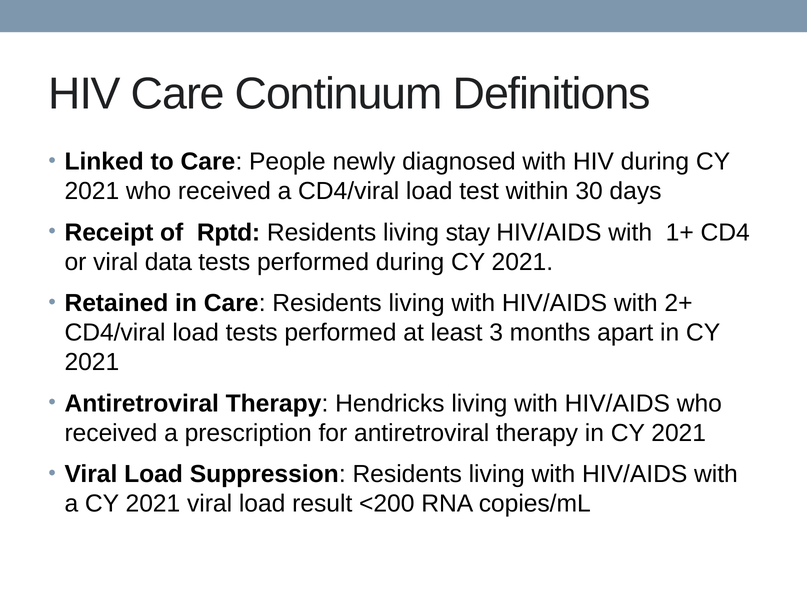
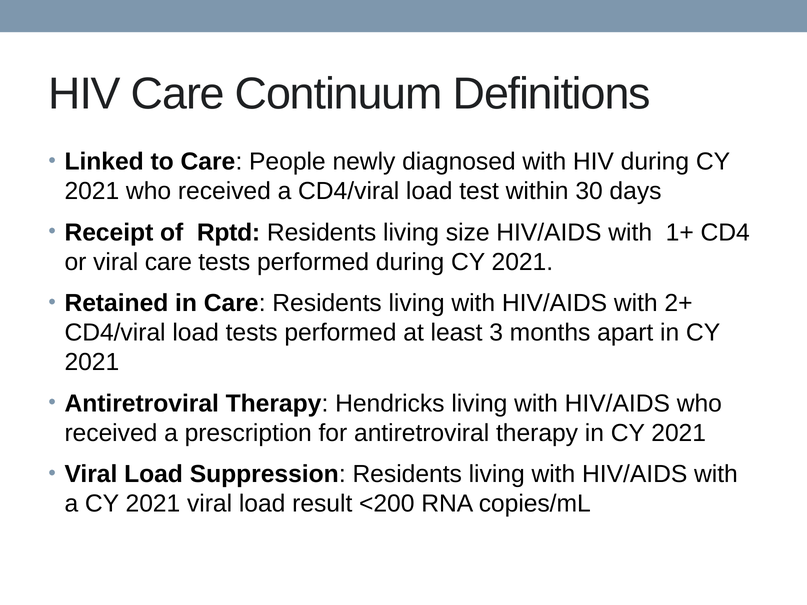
stay: stay -> size
viral data: data -> care
